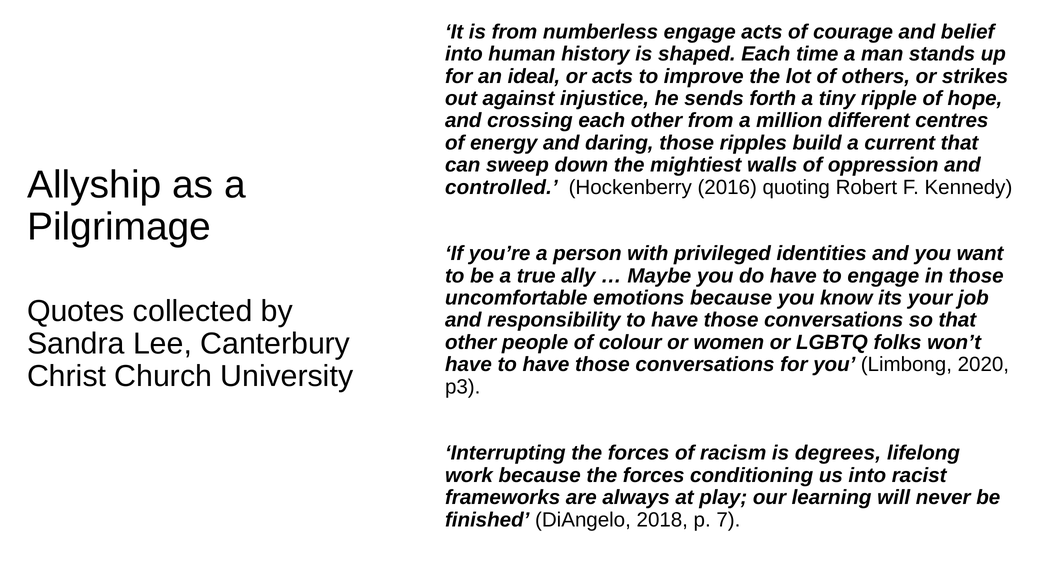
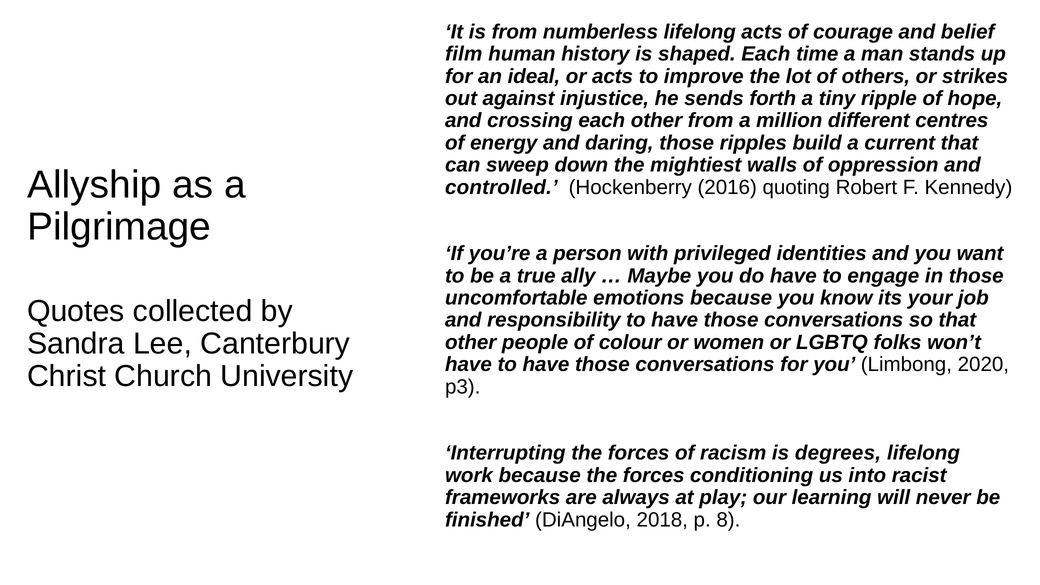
numberless engage: engage -> lifelong
into at (464, 54): into -> film
7: 7 -> 8
